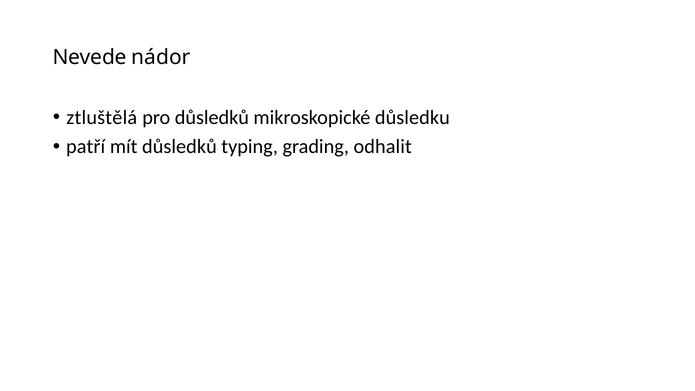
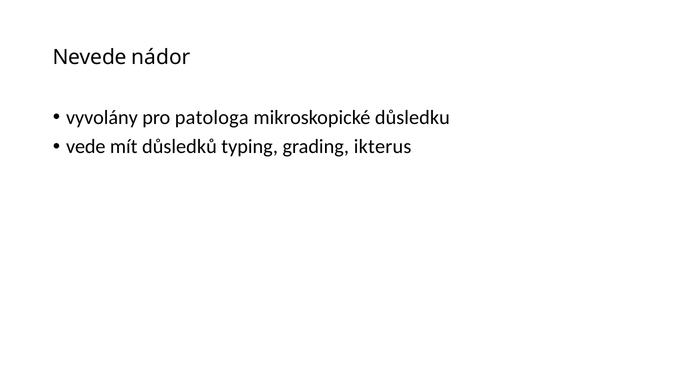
ztluštělá: ztluštělá -> vyvolány
pro důsledků: důsledků -> patologa
patří: patří -> vede
odhalit: odhalit -> ikterus
